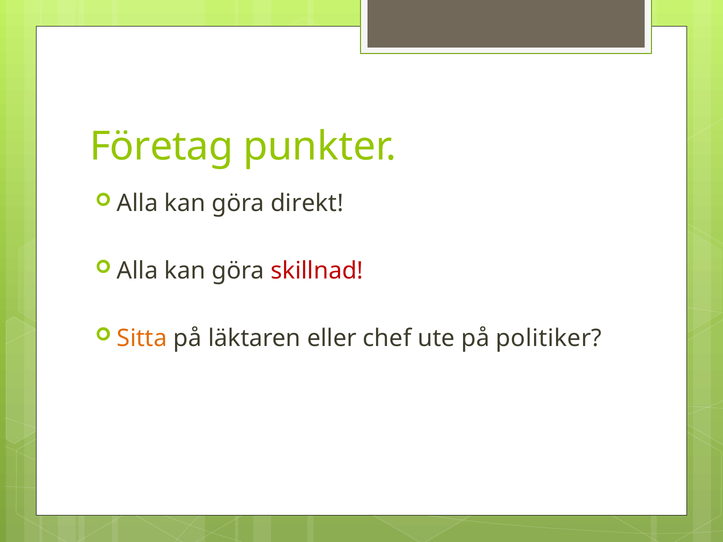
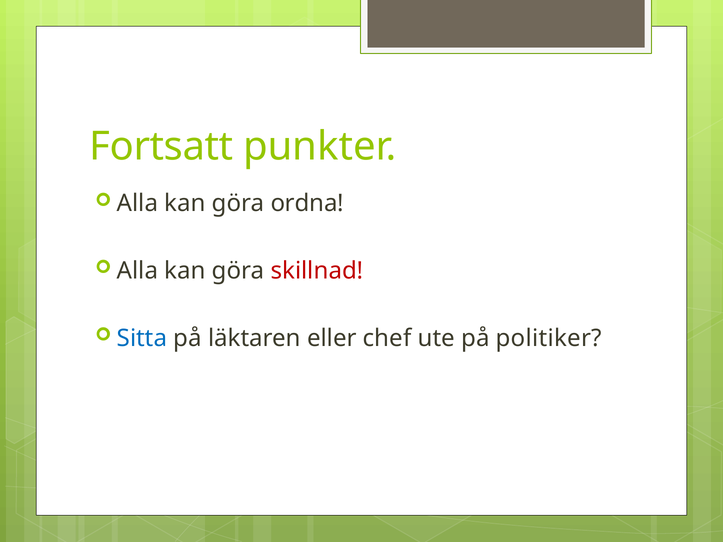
Företag: Företag -> Fortsatt
direkt: direkt -> ordna
Sitta colour: orange -> blue
